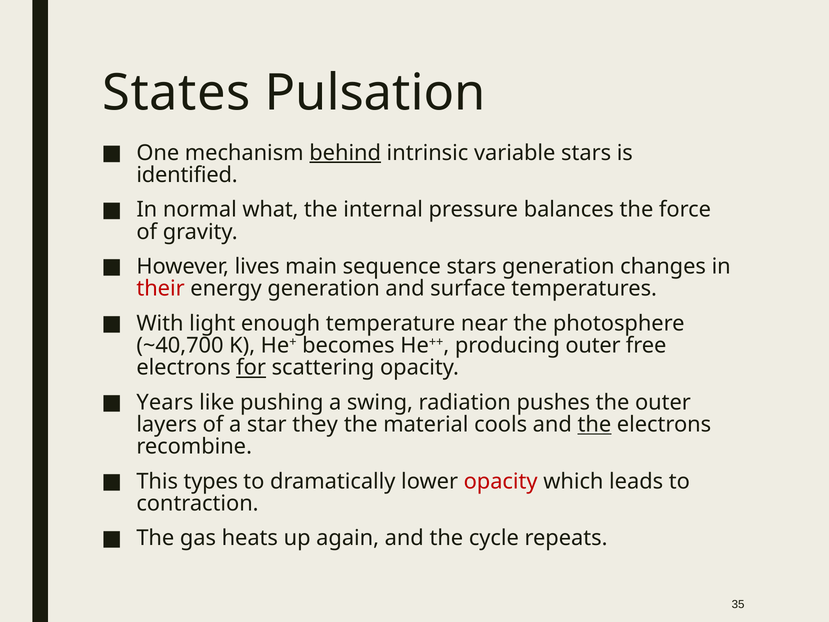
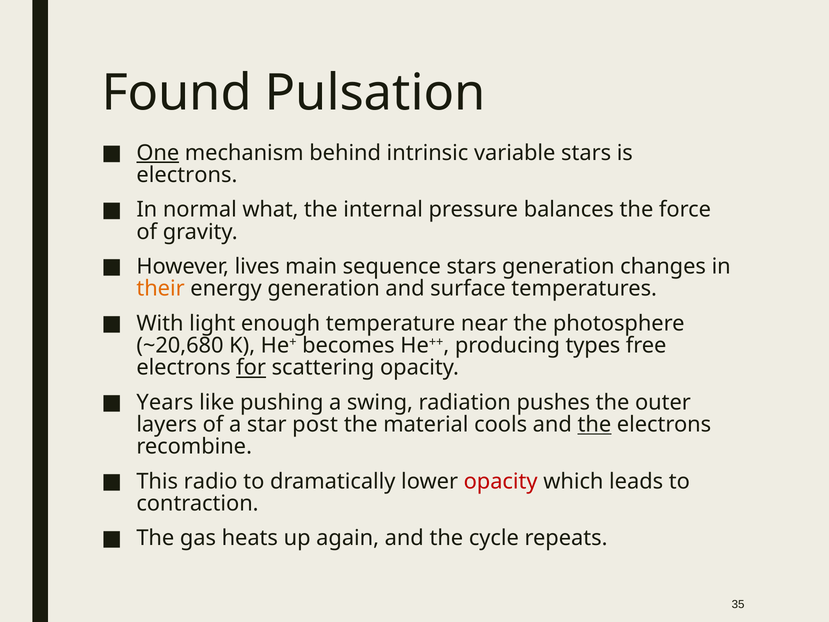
States: States -> Found
One underline: none -> present
behind underline: present -> none
identified at (187, 175): identified -> electrons
their colour: red -> orange
~40,700: ~40,700 -> ~20,680
producing outer: outer -> types
they: they -> post
types: types -> radio
